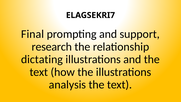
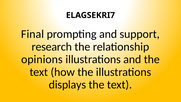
dictating: dictating -> opinions
analysis: analysis -> displays
